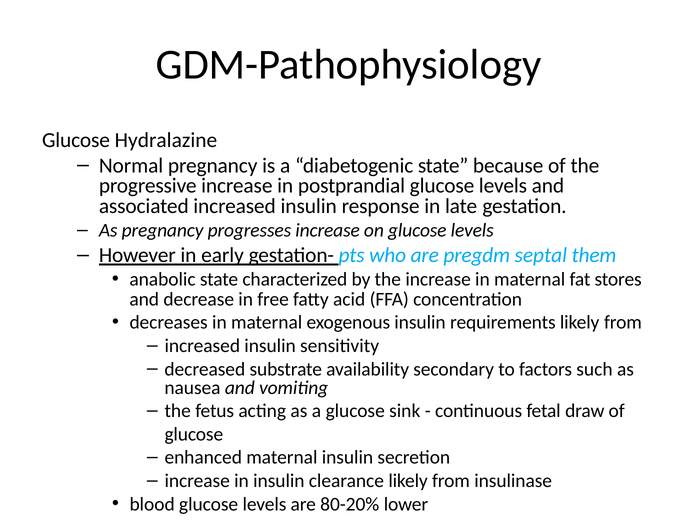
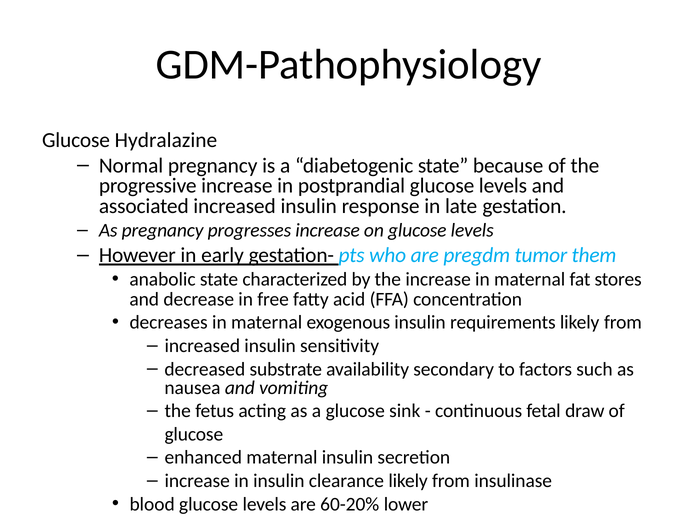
septal: septal -> tumor
80-20%: 80-20% -> 60-20%
